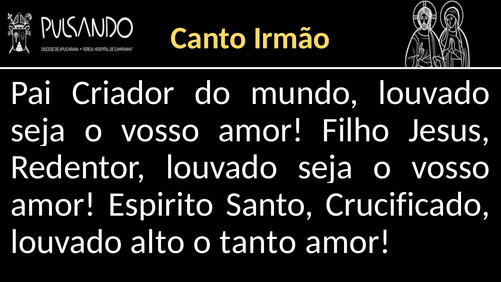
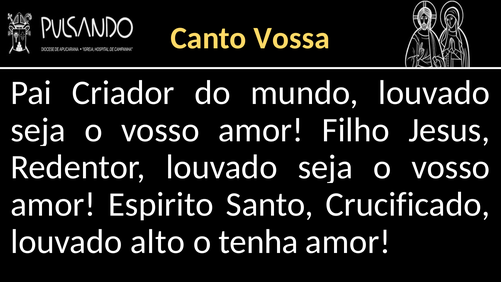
Irmão: Irmão -> Vossa
tanto: tanto -> tenha
